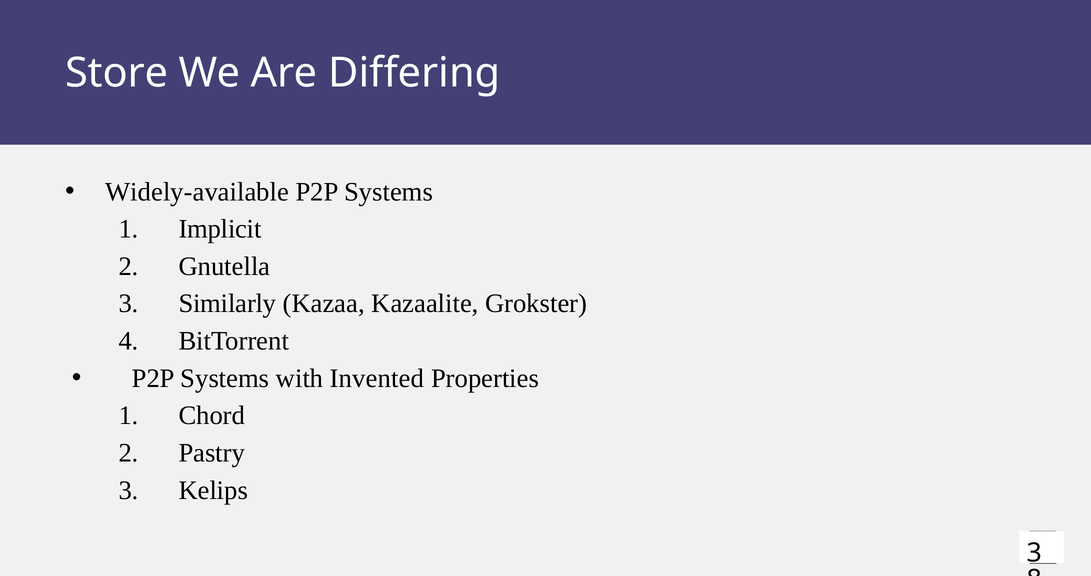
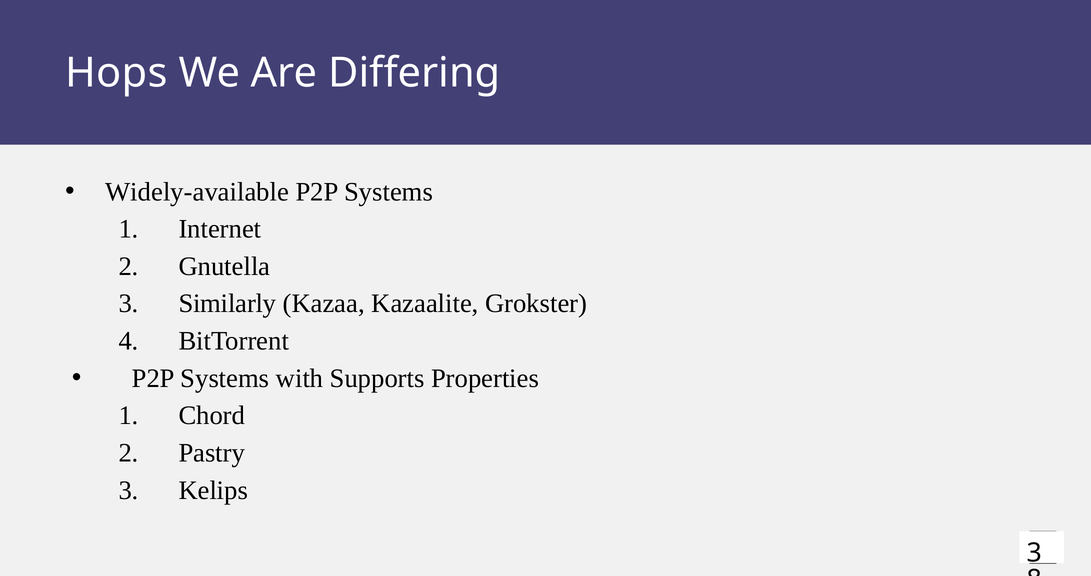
Store: Store -> Hops
Implicit: Implicit -> Internet
Invented: Invented -> Supports
